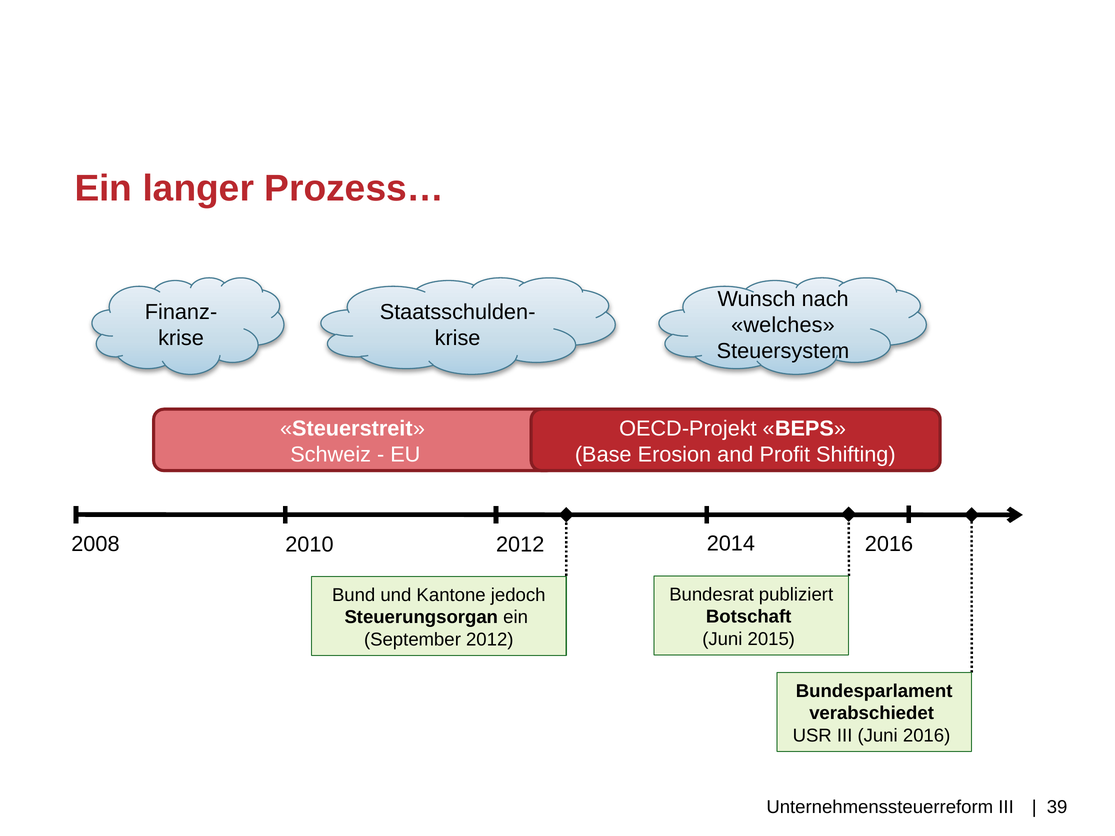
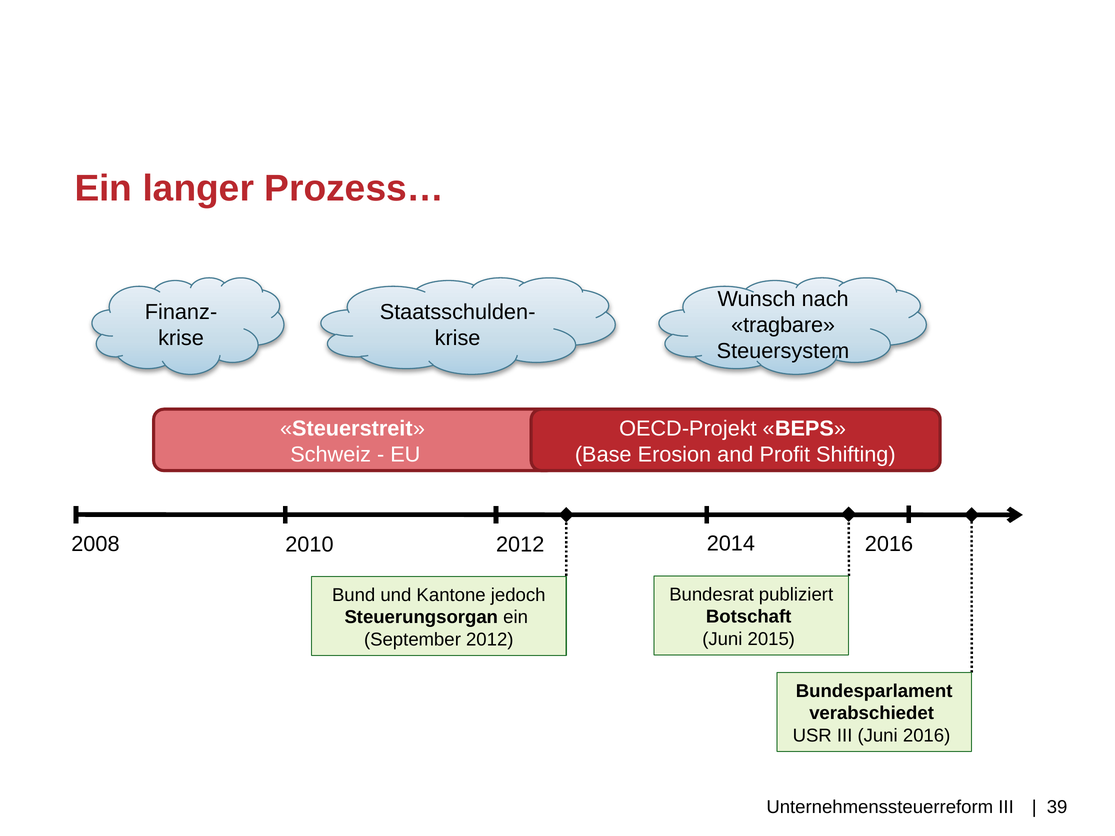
welches: welches -> tragbare
